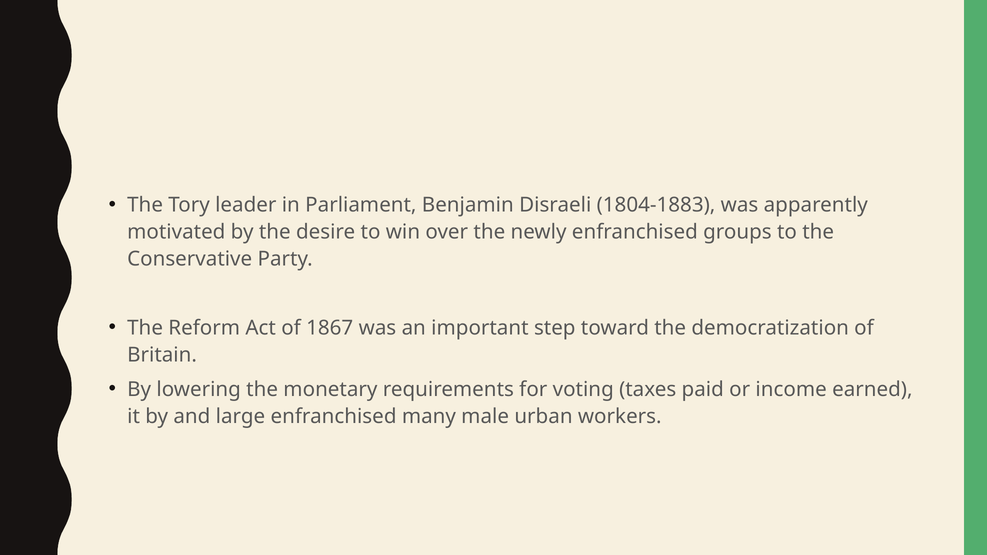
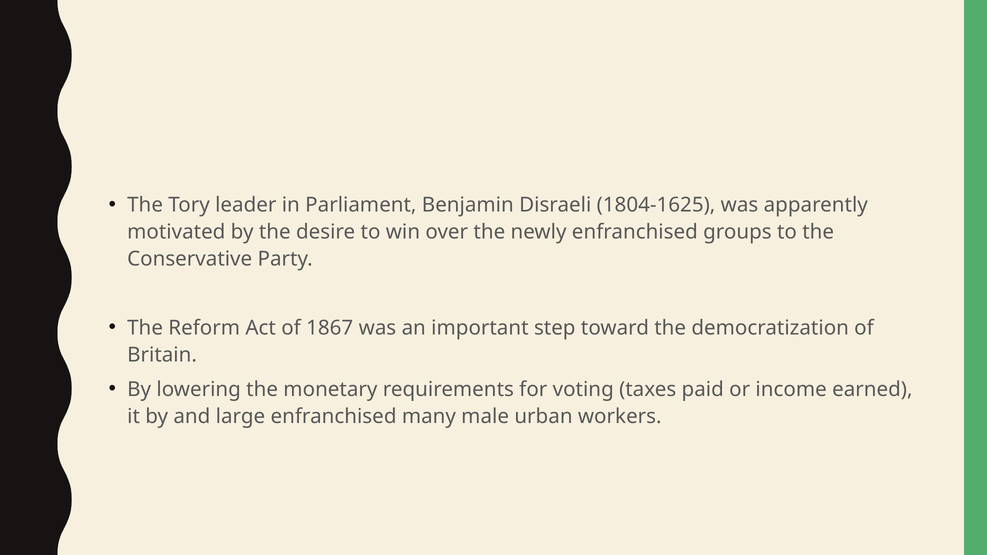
1804-1883: 1804-1883 -> 1804-1625
